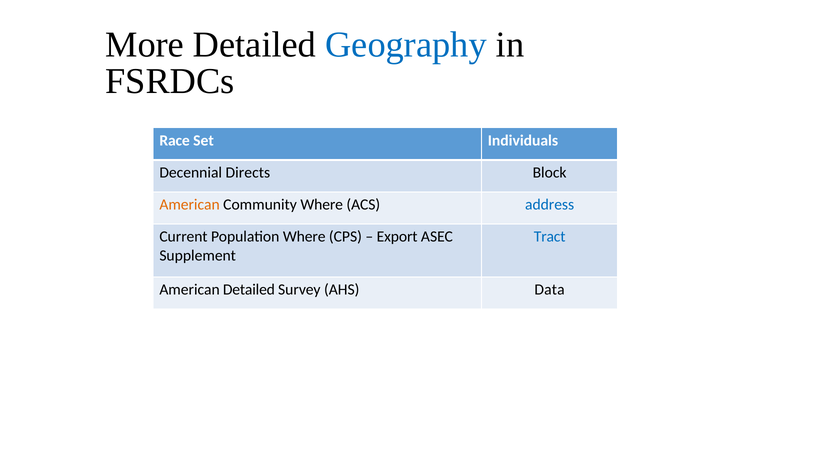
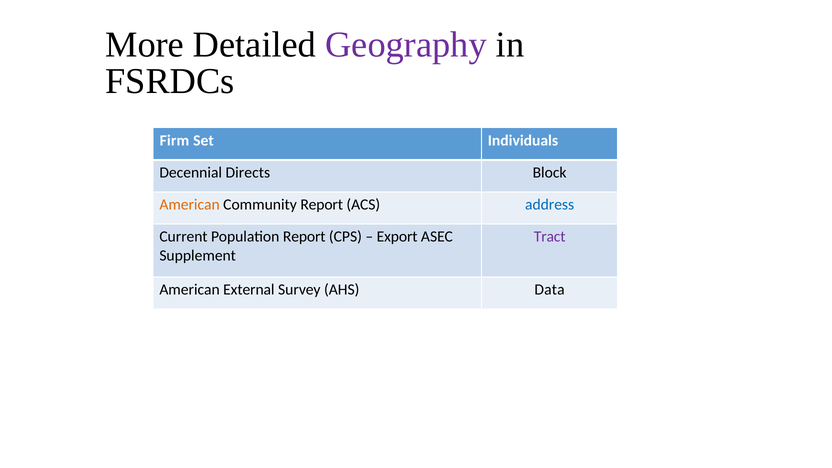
Geography colour: blue -> purple
Race: Race -> Firm
Community Where: Where -> Report
Population Where: Where -> Report
Tract colour: blue -> purple
American Detailed: Detailed -> External
